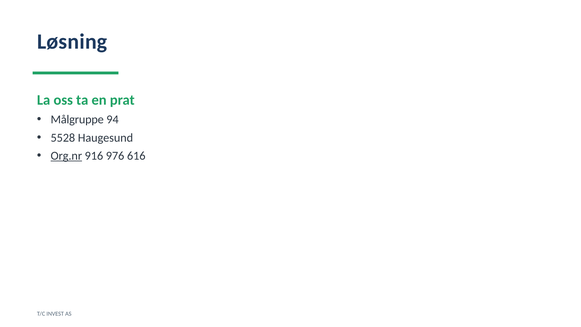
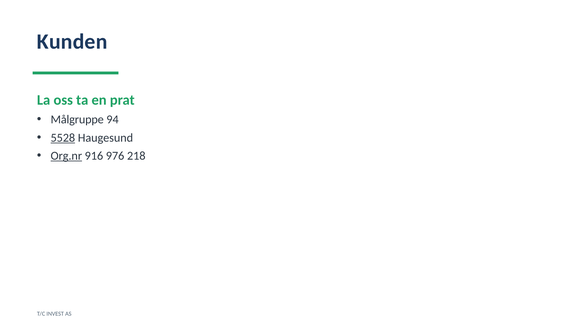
Løsning: Løsning -> Kunden
5528 underline: none -> present
616: 616 -> 218
